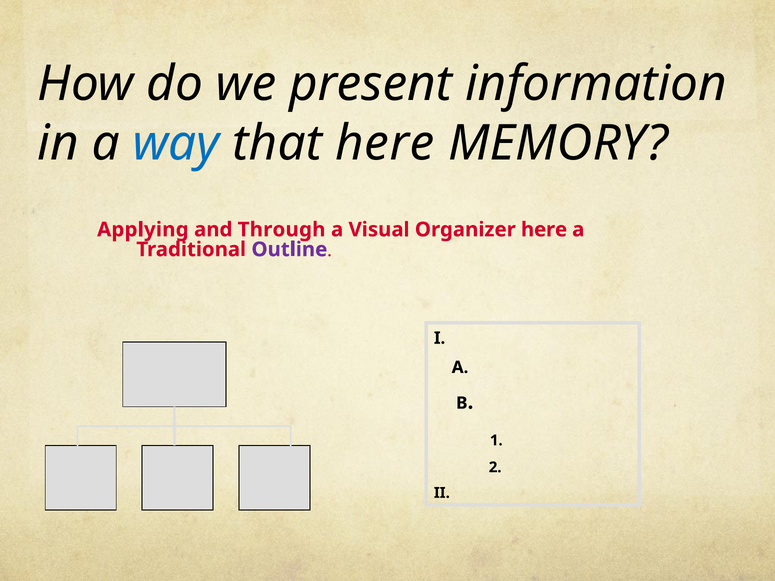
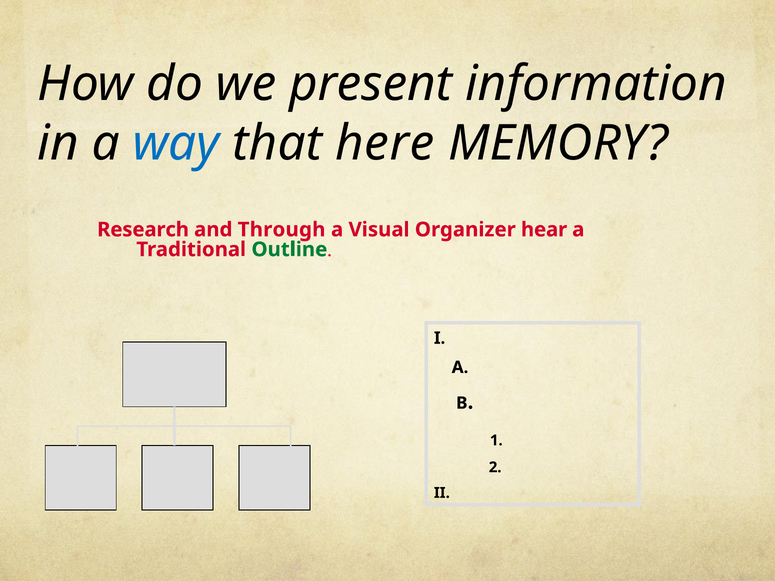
Applying: Applying -> Research
Organizer here: here -> hear
Outline colour: purple -> green
